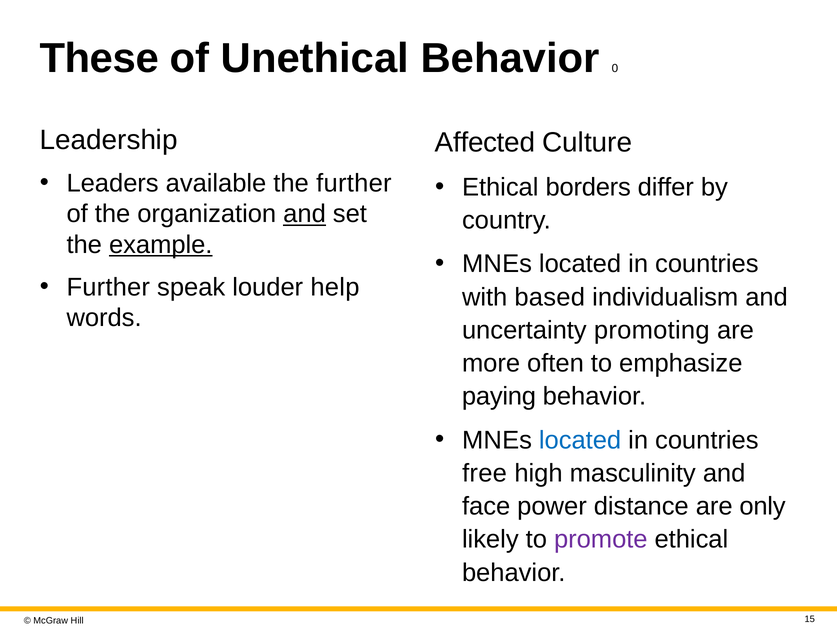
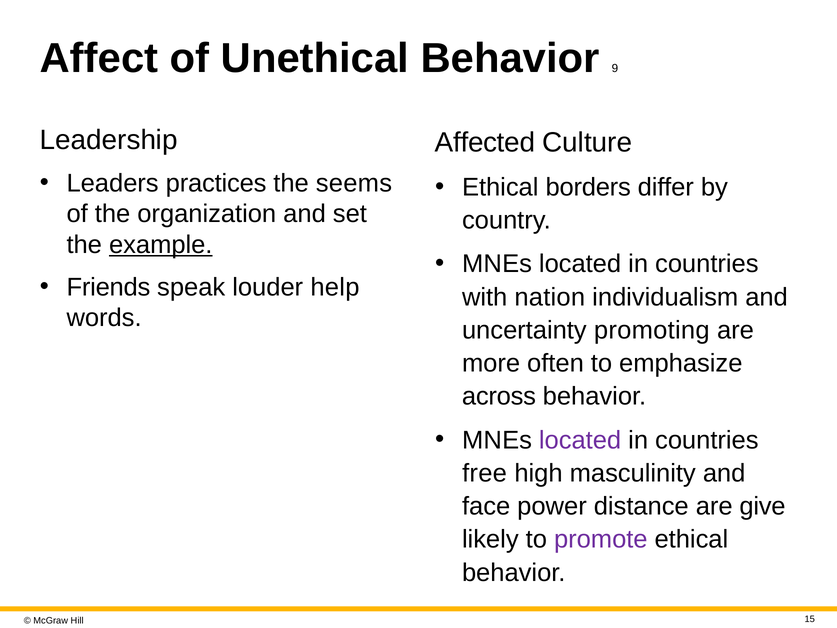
These: These -> Affect
0: 0 -> 9
available: available -> practices
the further: further -> seems
and at (305, 214) underline: present -> none
Further at (108, 287): Further -> Friends
based: based -> nation
paying: paying -> across
located at (580, 440) colour: blue -> purple
only: only -> give
